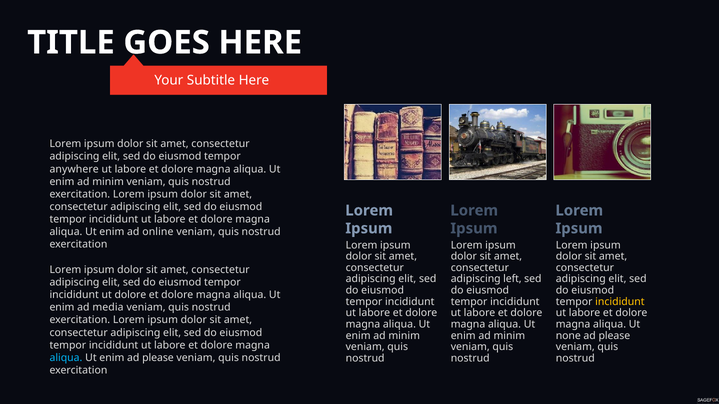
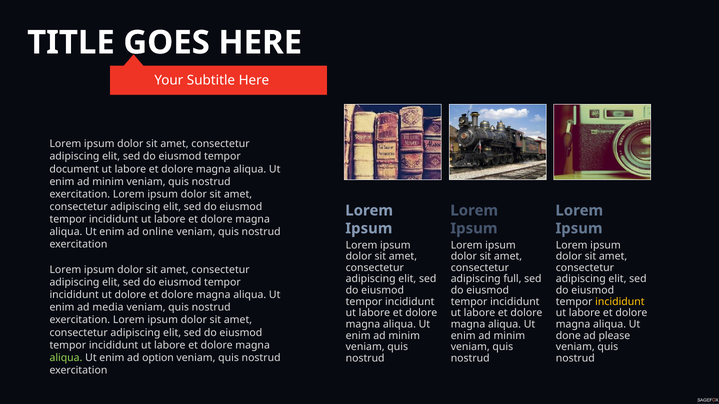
anywhere: anywhere -> document
left: left -> full
none: none -> done
aliqua at (66, 358) colour: light blue -> light green
enim ad please: please -> option
